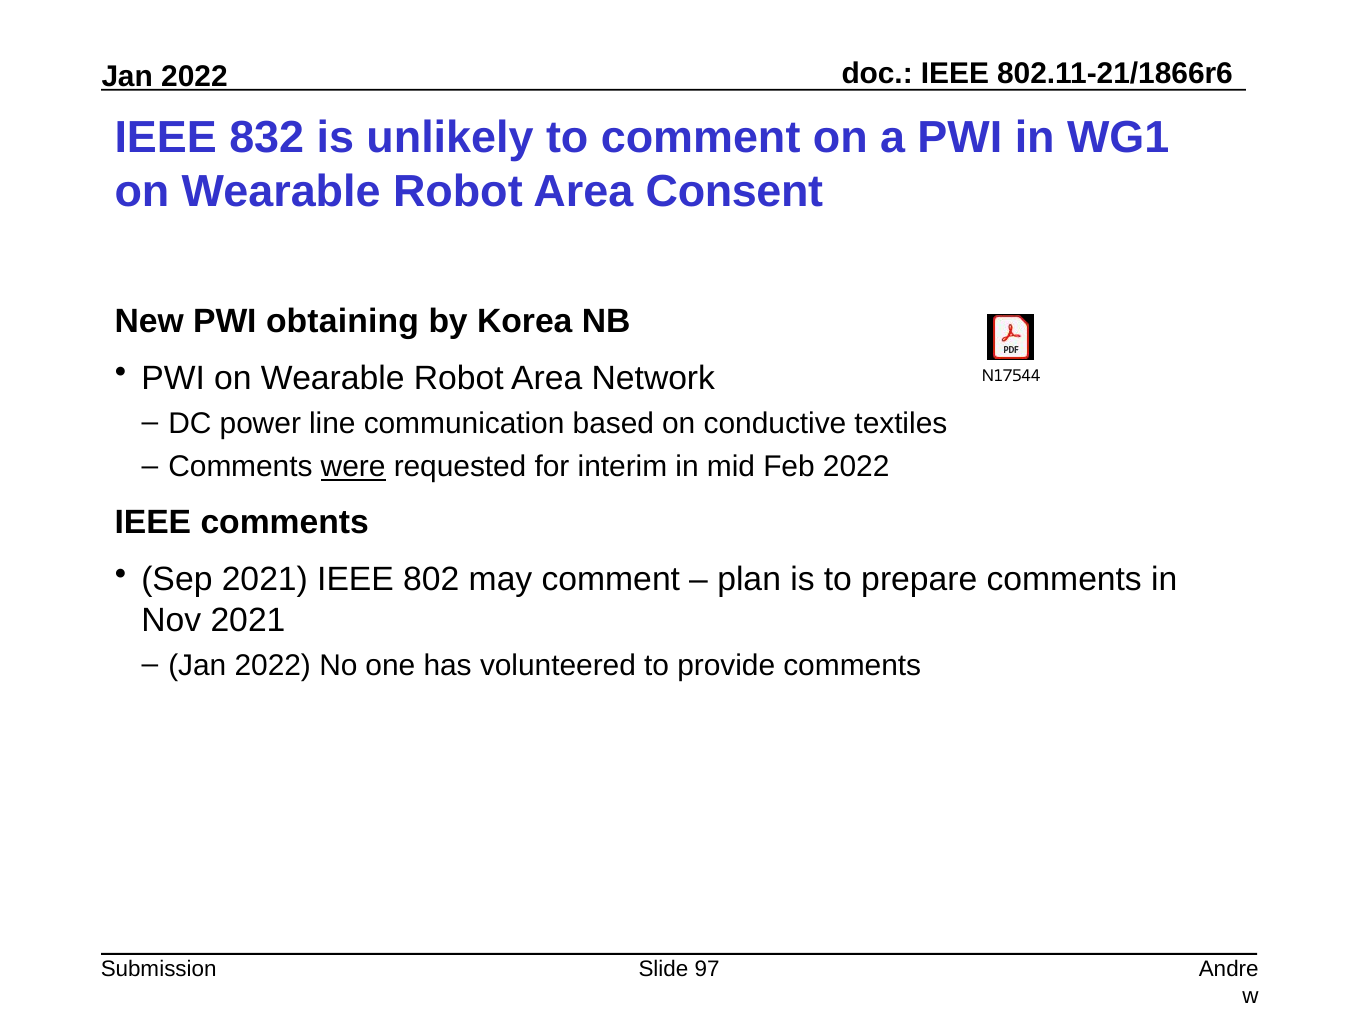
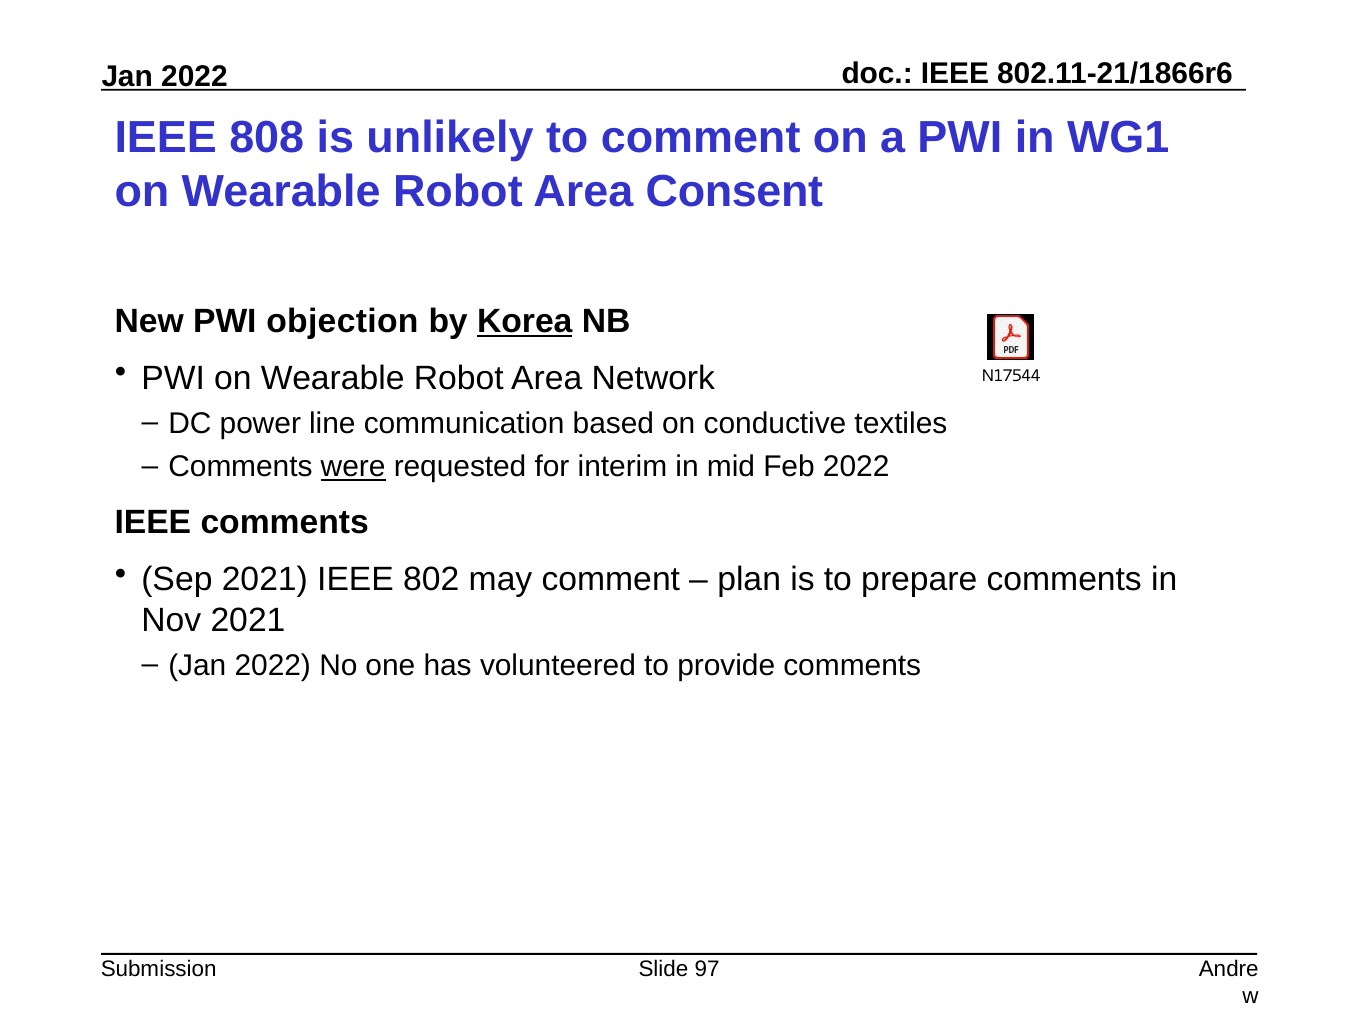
832: 832 -> 808
obtaining: obtaining -> objection
Korea underline: none -> present
